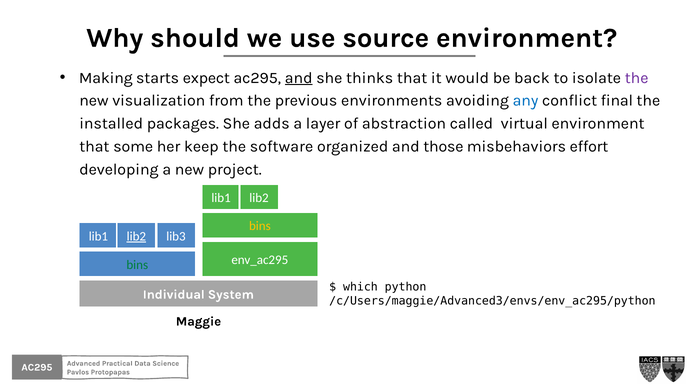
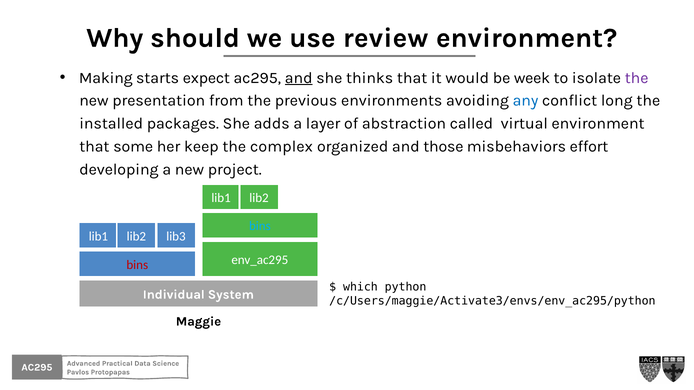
source: source -> review
back: back -> week
visualization: visualization -> presentation
final: final -> long
software: software -> complex
bins at (260, 226) colour: yellow -> light blue
lib2 at (136, 237) underline: present -> none
bins at (137, 265) colour: green -> red
/c/Users/maggie/Advanced3/envs/env_ac295/python: /c/Users/maggie/Advanced3/envs/env_ac295/python -> /c/Users/maggie/Activate3/envs/env_ac295/python
